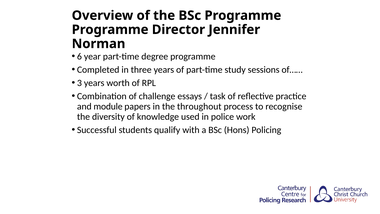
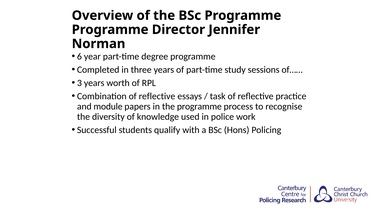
Combination of challenge: challenge -> reflective
the throughout: throughout -> programme
